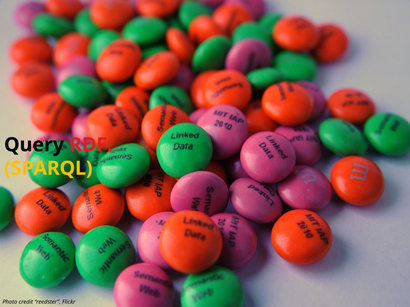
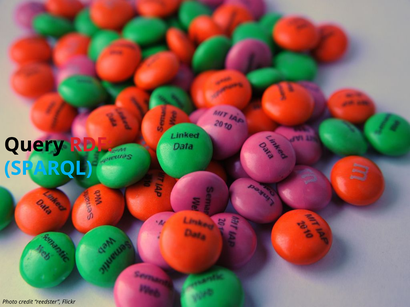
SPARQL colour: yellow -> light blue
